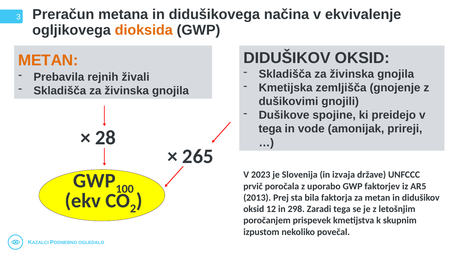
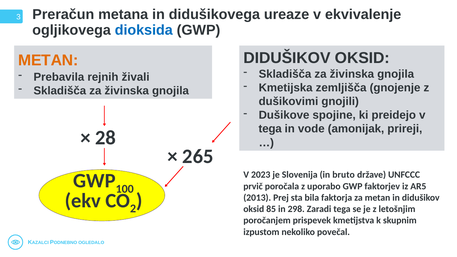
načina: načina -> ureaze
dioksida colour: orange -> blue
izvaja: izvaja -> bruto
12: 12 -> 85
